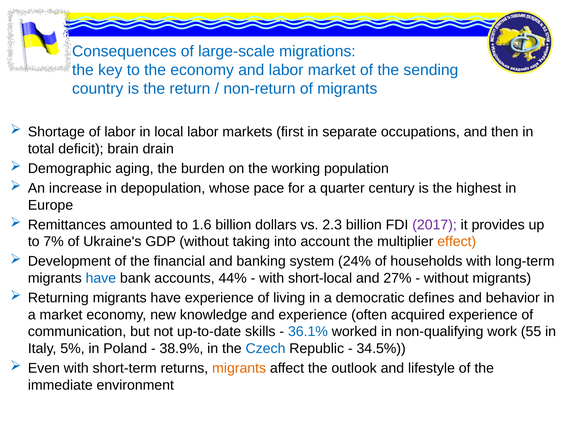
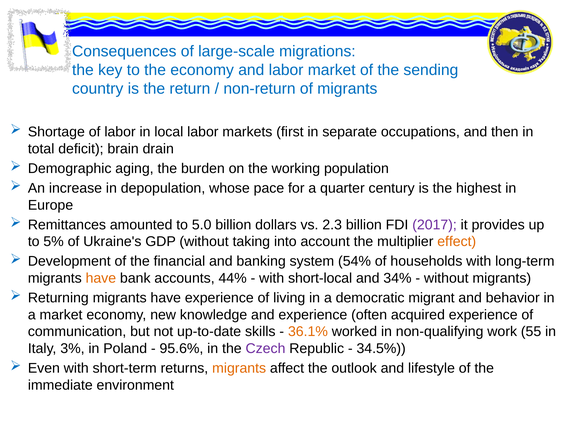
1.6: 1.6 -> 5.0
7%: 7% -> 5%
24%: 24% -> 54%
have at (101, 278) colour: blue -> orange
27%: 27% -> 34%
defines: defines -> migrant
36.1% colour: blue -> orange
5%: 5% -> 3%
38.9%: 38.9% -> 95.6%
Czech colour: blue -> purple
